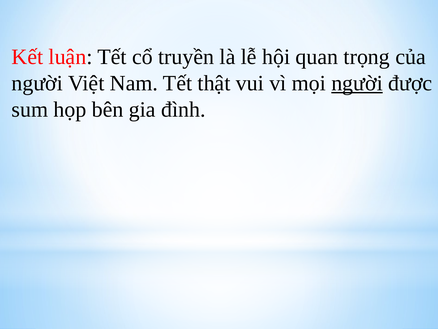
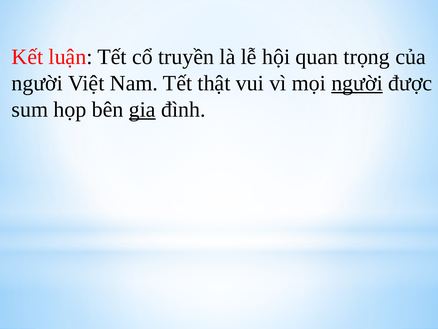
gia underline: none -> present
